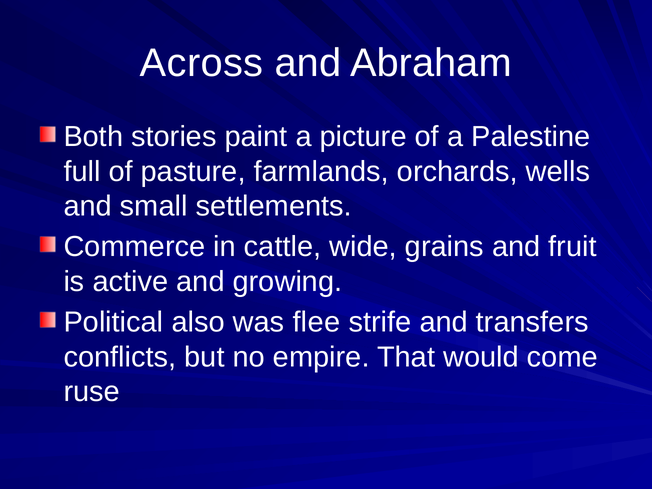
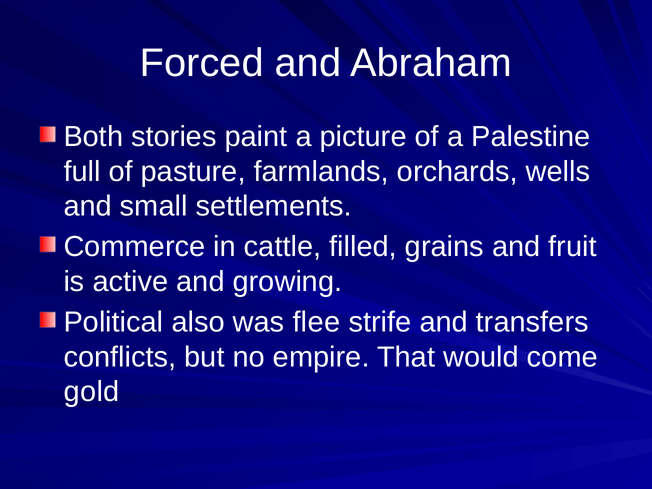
Across: Across -> Forced
wide: wide -> filled
ruse: ruse -> gold
